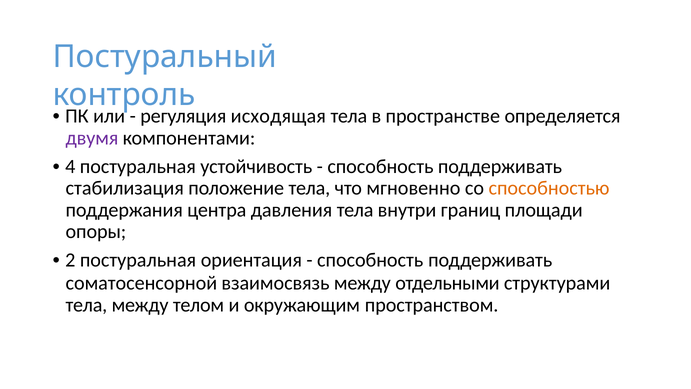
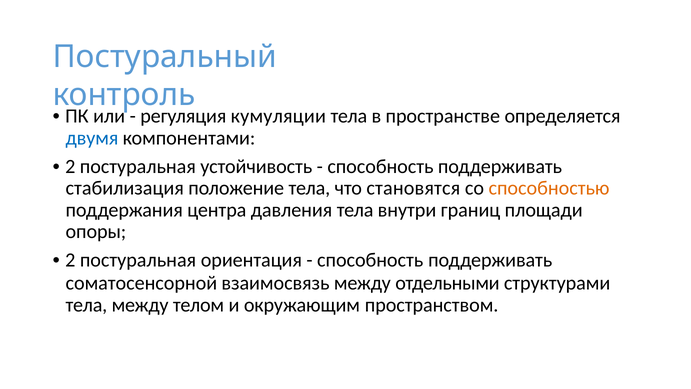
исходящая: исходящая -> кумуляции
двумя colour: purple -> blue
4 at (70, 166): 4 -> 2
мгновенно: мгновенно -> становятся
